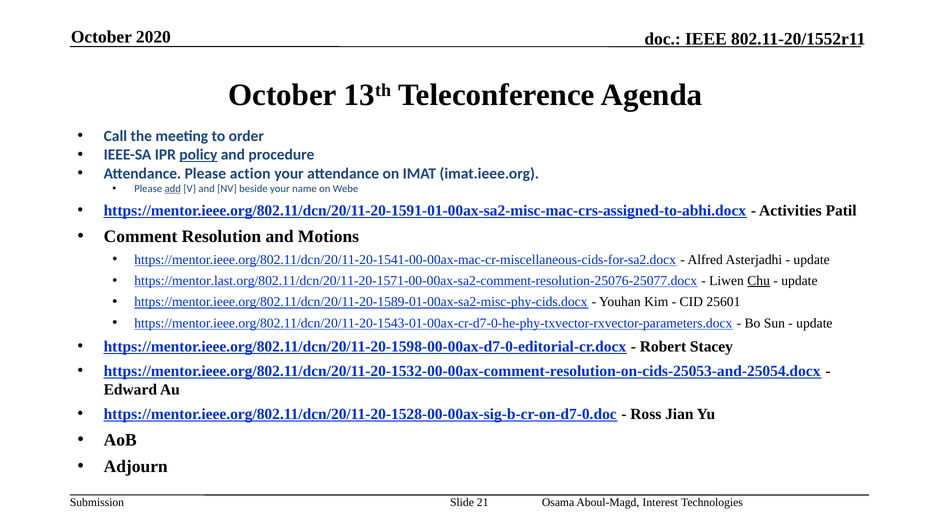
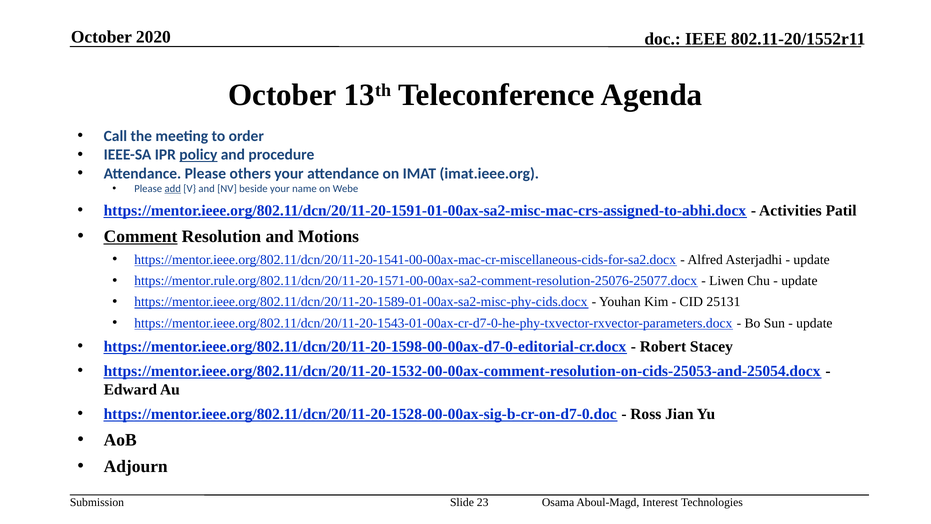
action: action -> others
Comment underline: none -> present
https://mentor.last.org/802.11/dcn/20/11-20-1571-00-00ax-sa2-comment-resolution-25076-25077.docx: https://mentor.last.org/802.11/dcn/20/11-20-1571-00-00ax-sa2-comment-resolution-25076-25077.docx -> https://mentor.rule.org/802.11/dcn/20/11-20-1571-00-00ax-sa2-comment-resolution-25076-25077.docx
Chu underline: present -> none
25601: 25601 -> 25131
21: 21 -> 23
